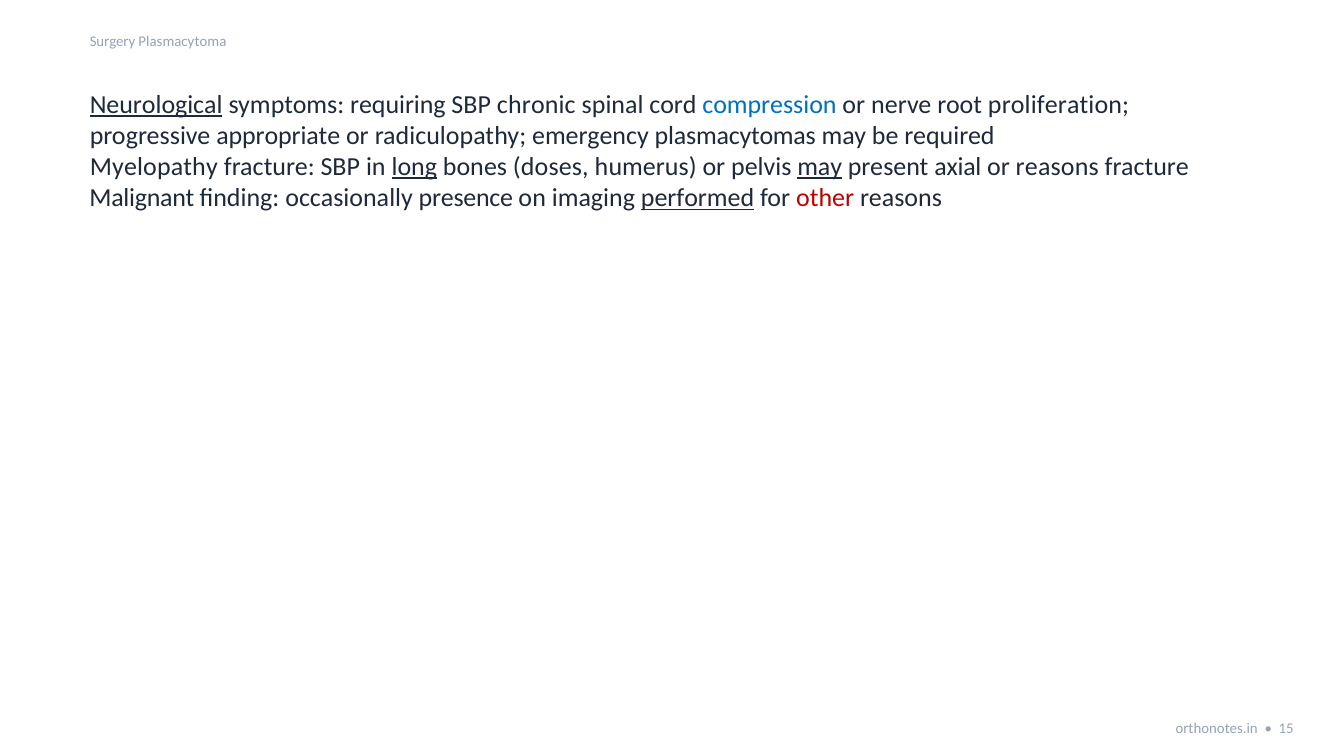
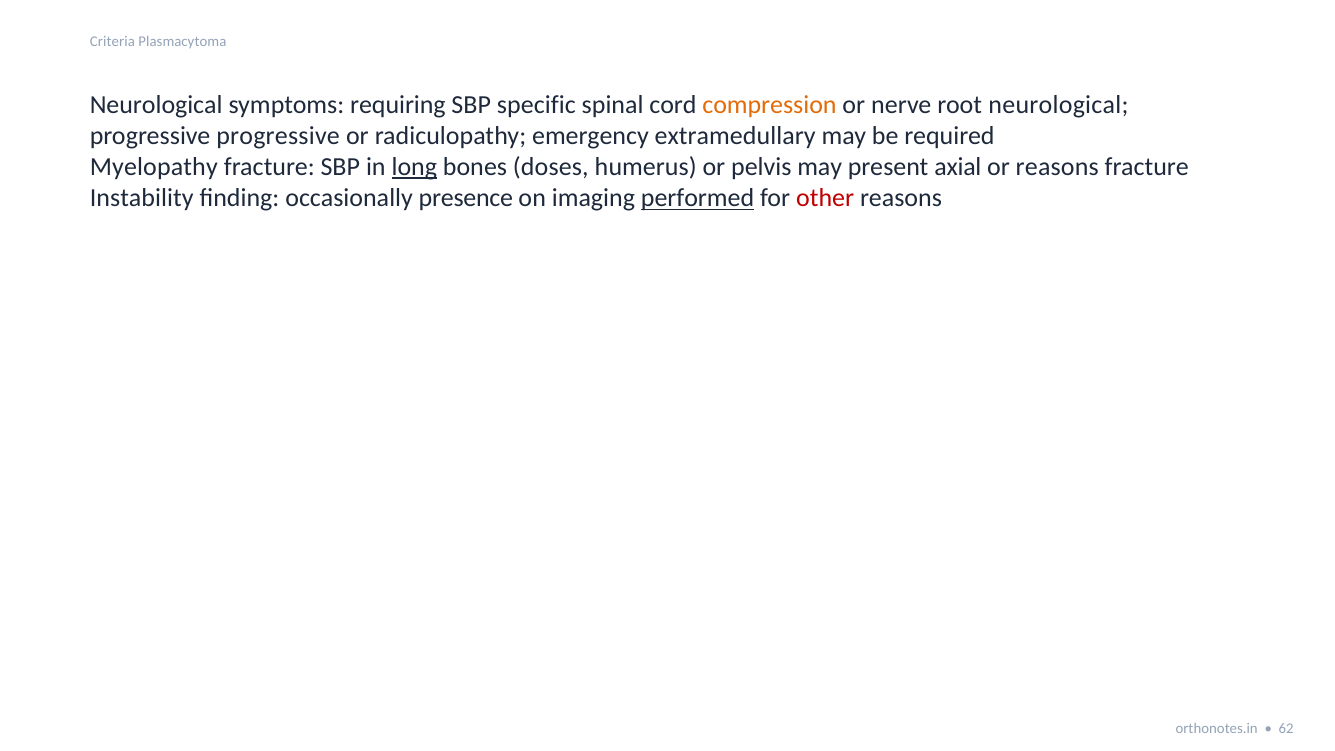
Surgery: Surgery -> Criteria
Neurological at (156, 105) underline: present -> none
chronic: chronic -> specific
compression colour: blue -> orange
root proliferation: proliferation -> neurological
progressive appropriate: appropriate -> progressive
plasmacytomas: plasmacytomas -> extramedullary
may at (820, 167) underline: present -> none
Malignant: Malignant -> Instability
15: 15 -> 62
